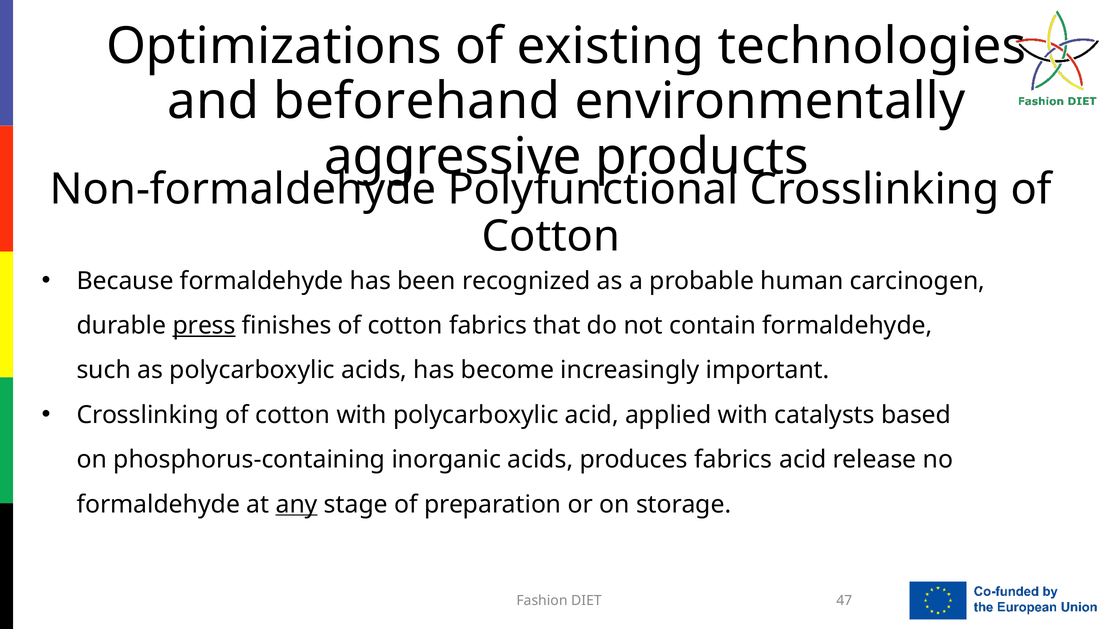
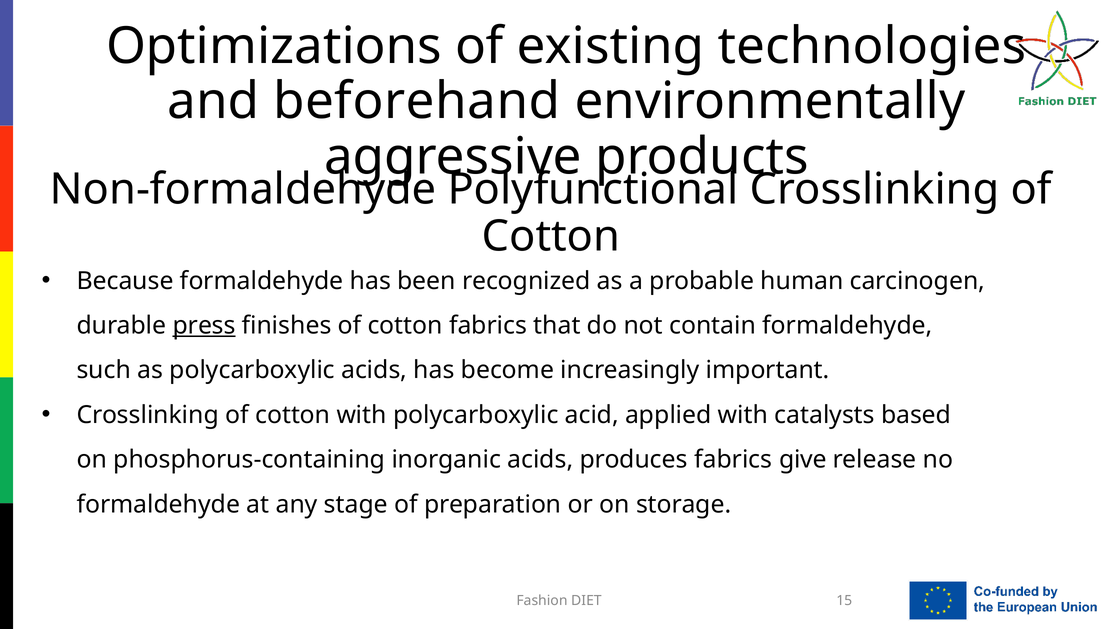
fabrics acid: acid -> give
any underline: present -> none
47: 47 -> 15
